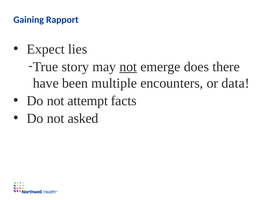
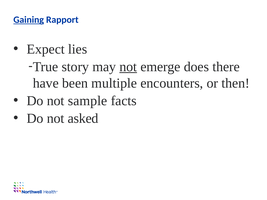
Gaining underline: none -> present
data: data -> then
attempt: attempt -> sample
